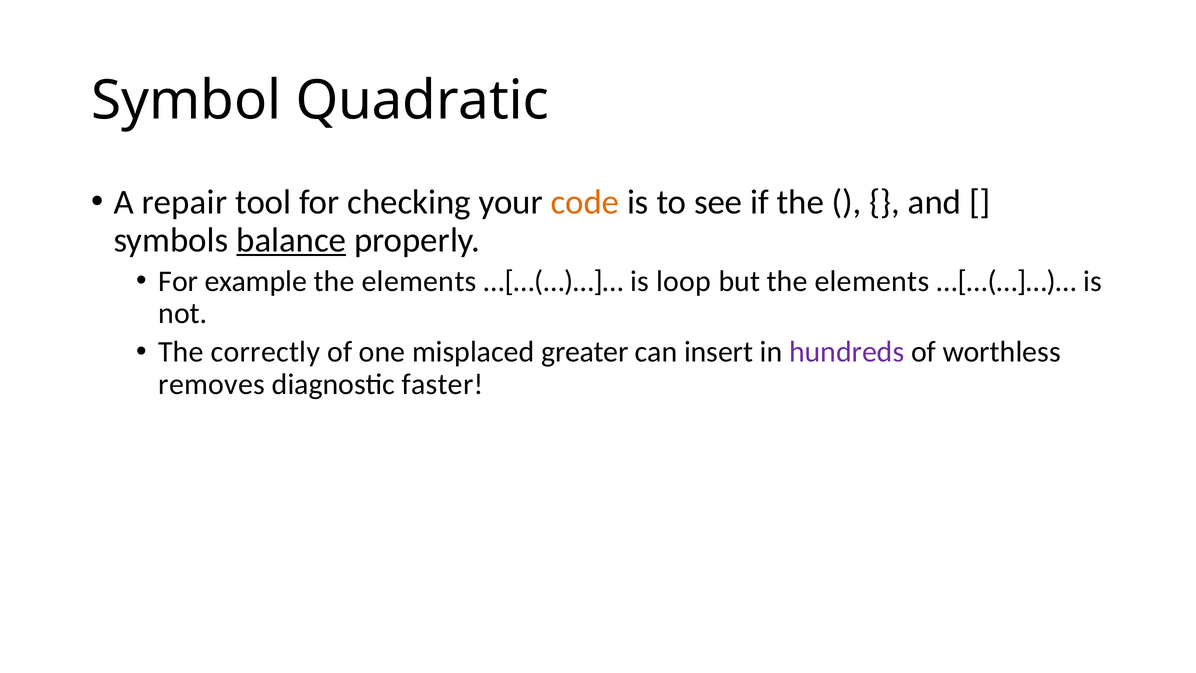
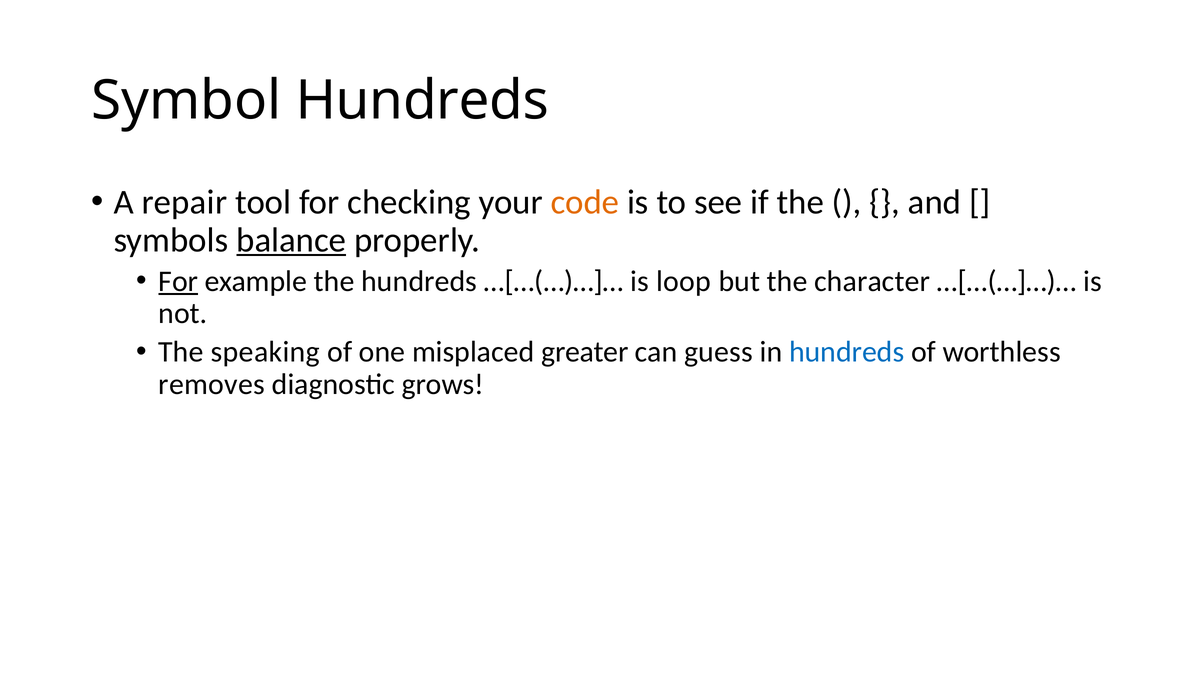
Symbol Quadratic: Quadratic -> Hundreds
For at (178, 281) underline: none -> present
example the elements: elements -> hundreds
but the elements: elements -> character
correctly: correctly -> speaking
insert: insert -> guess
hundreds at (847, 352) colour: purple -> blue
faster: faster -> grows
